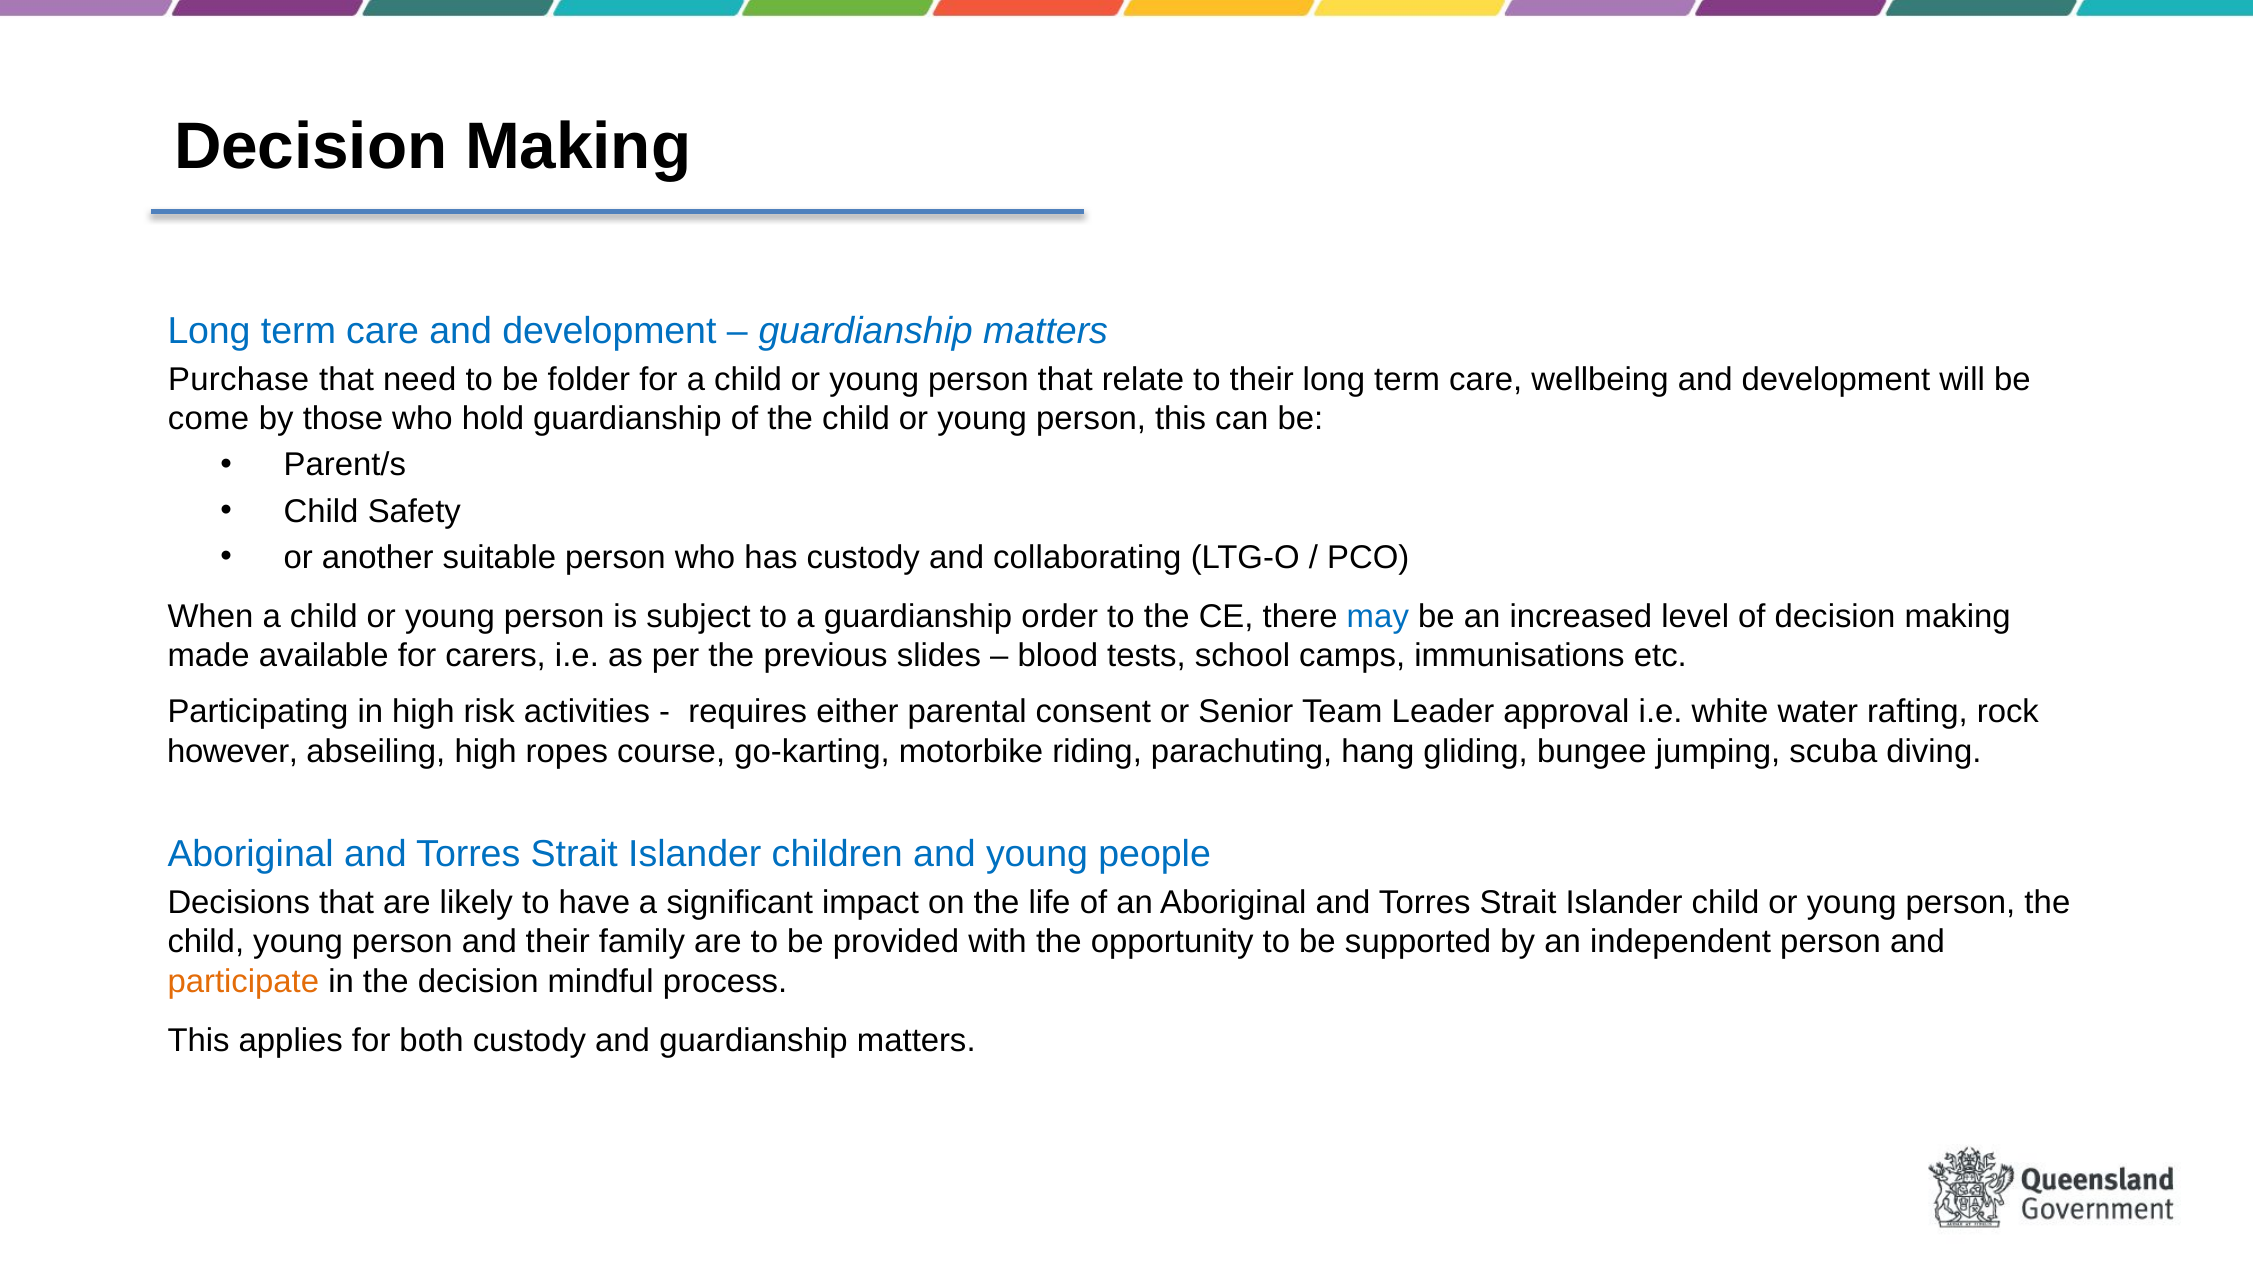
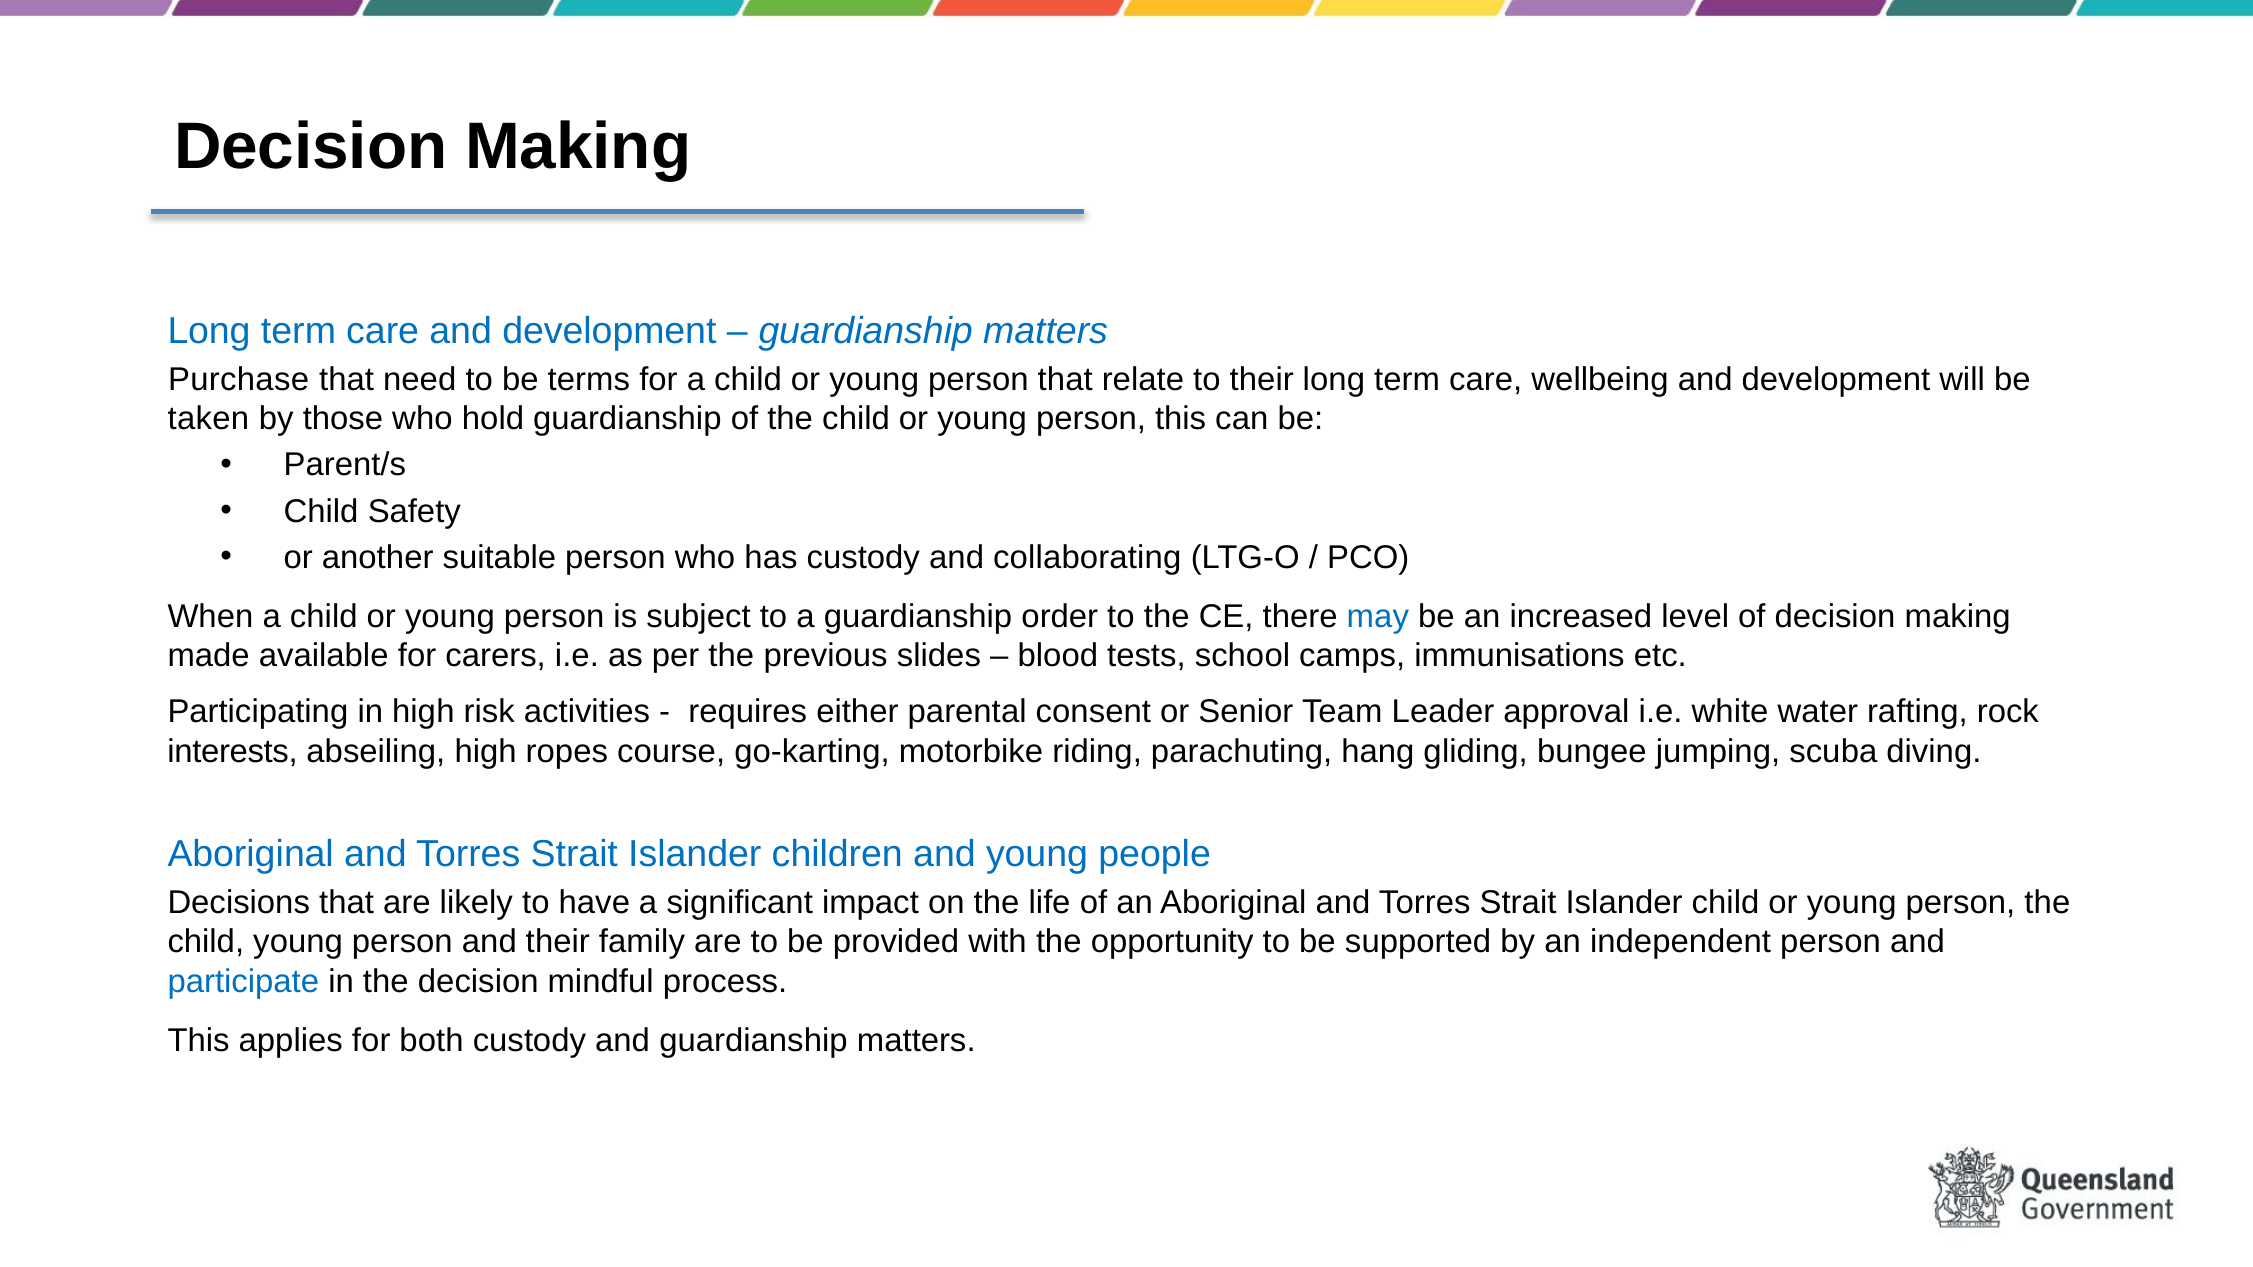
folder: folder -> terms
come: come -> taken
however: however -> interests
participate colour: orange -> blue
